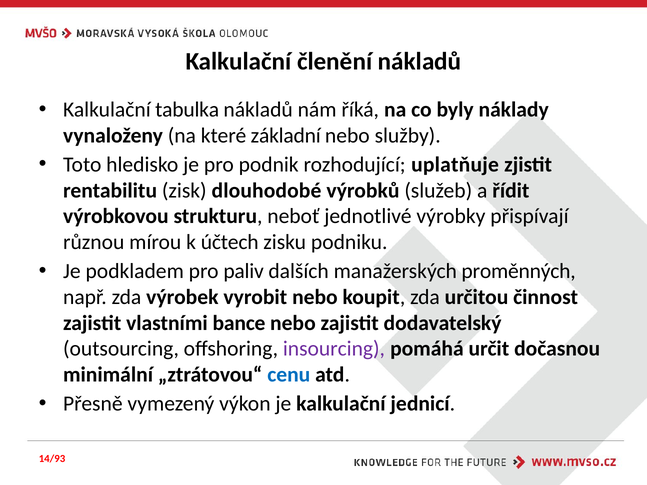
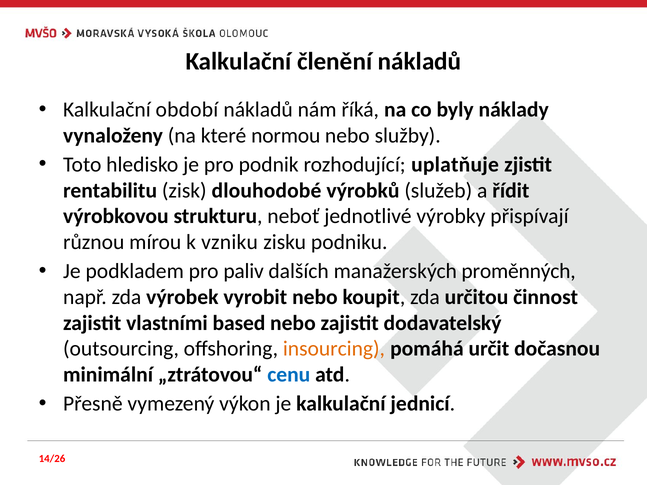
tabulka: tabulka -> období
základní: základní -> normou
účtech: účtech -> vzniku
bance: bance -> based
insourcing colour: purple -> orange
14/93: 14/93 -> 14/26
